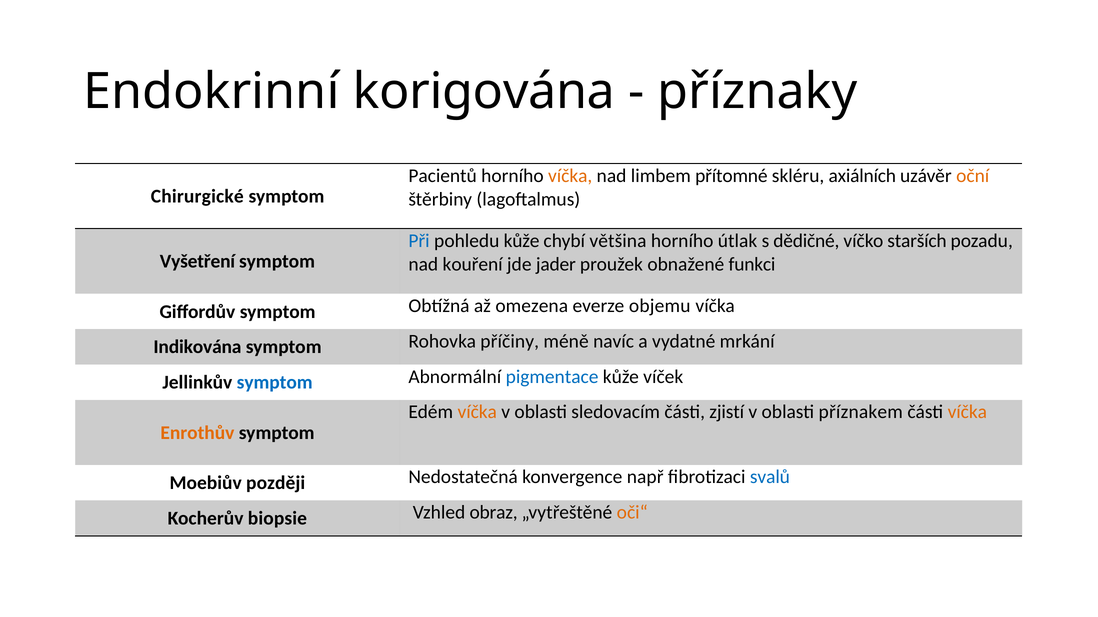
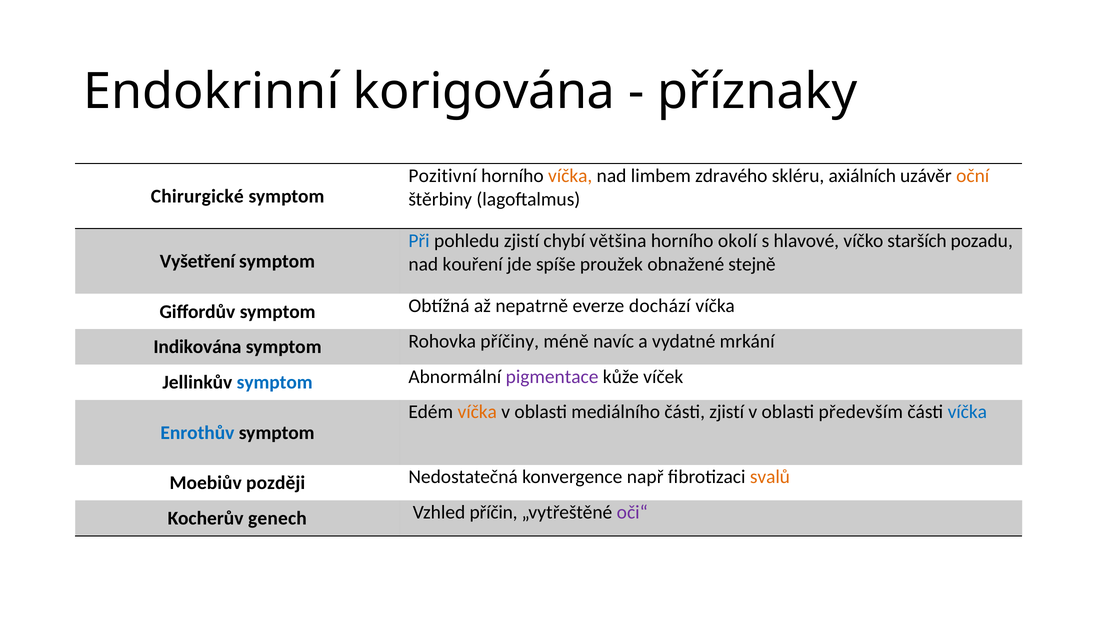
Pacientů: Pacientů -> Pozitivní
přítomné: přítomné -> zdravého
pohledu kůže: kůže -> zjistí
útlak: útlak -> okolí
dědičné: dědičné -> hlavové
jader: jader -> spíše
funkci: funkci -> stejně
omezena: omezena -> nepatrně
objemu: objemu -> dochází
pigmentace colour: blue -> purple
sledovacím: sledovacím -> mediálního
příznakem: příznakem -> především
víčka at (967, 412) colour: orange -> blue
Enrothův colour: orange -> blue
svalů colour: blue -> orange
biopsie: biopsie -> genech
obraz: obraz -> příčin
oči“ colour: orange -> purple
